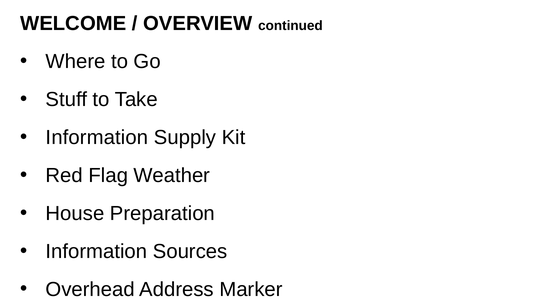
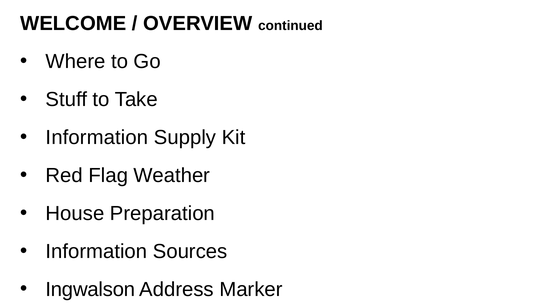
Overhead: Overhead -> Ingwalson
